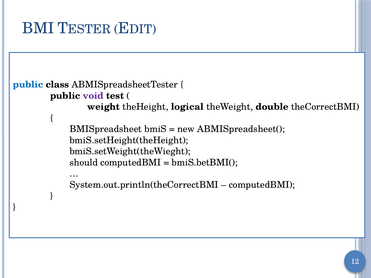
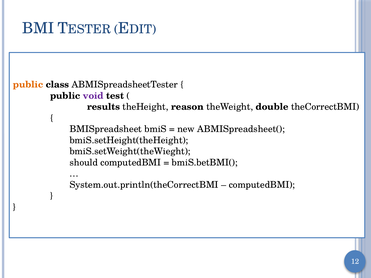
public at (28, 85) colour: blue -> orange
weight: weight -> results
logical: logical -> reason
